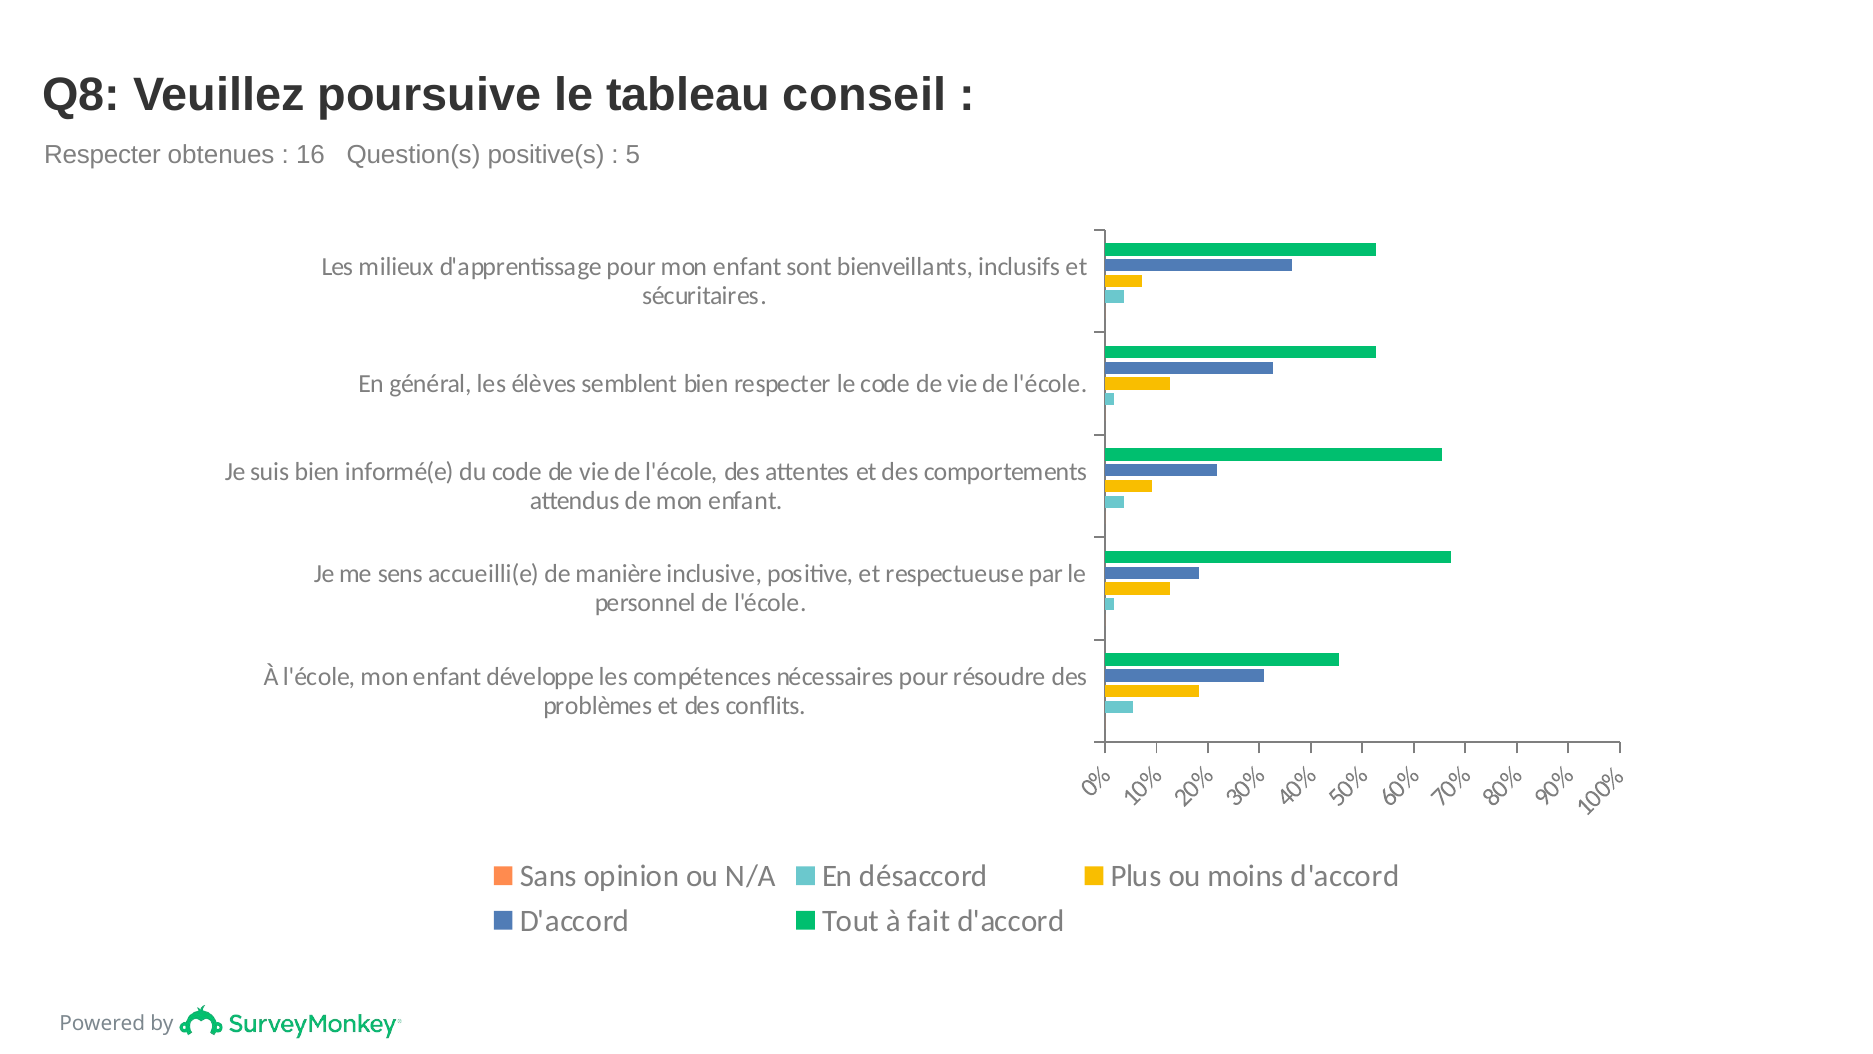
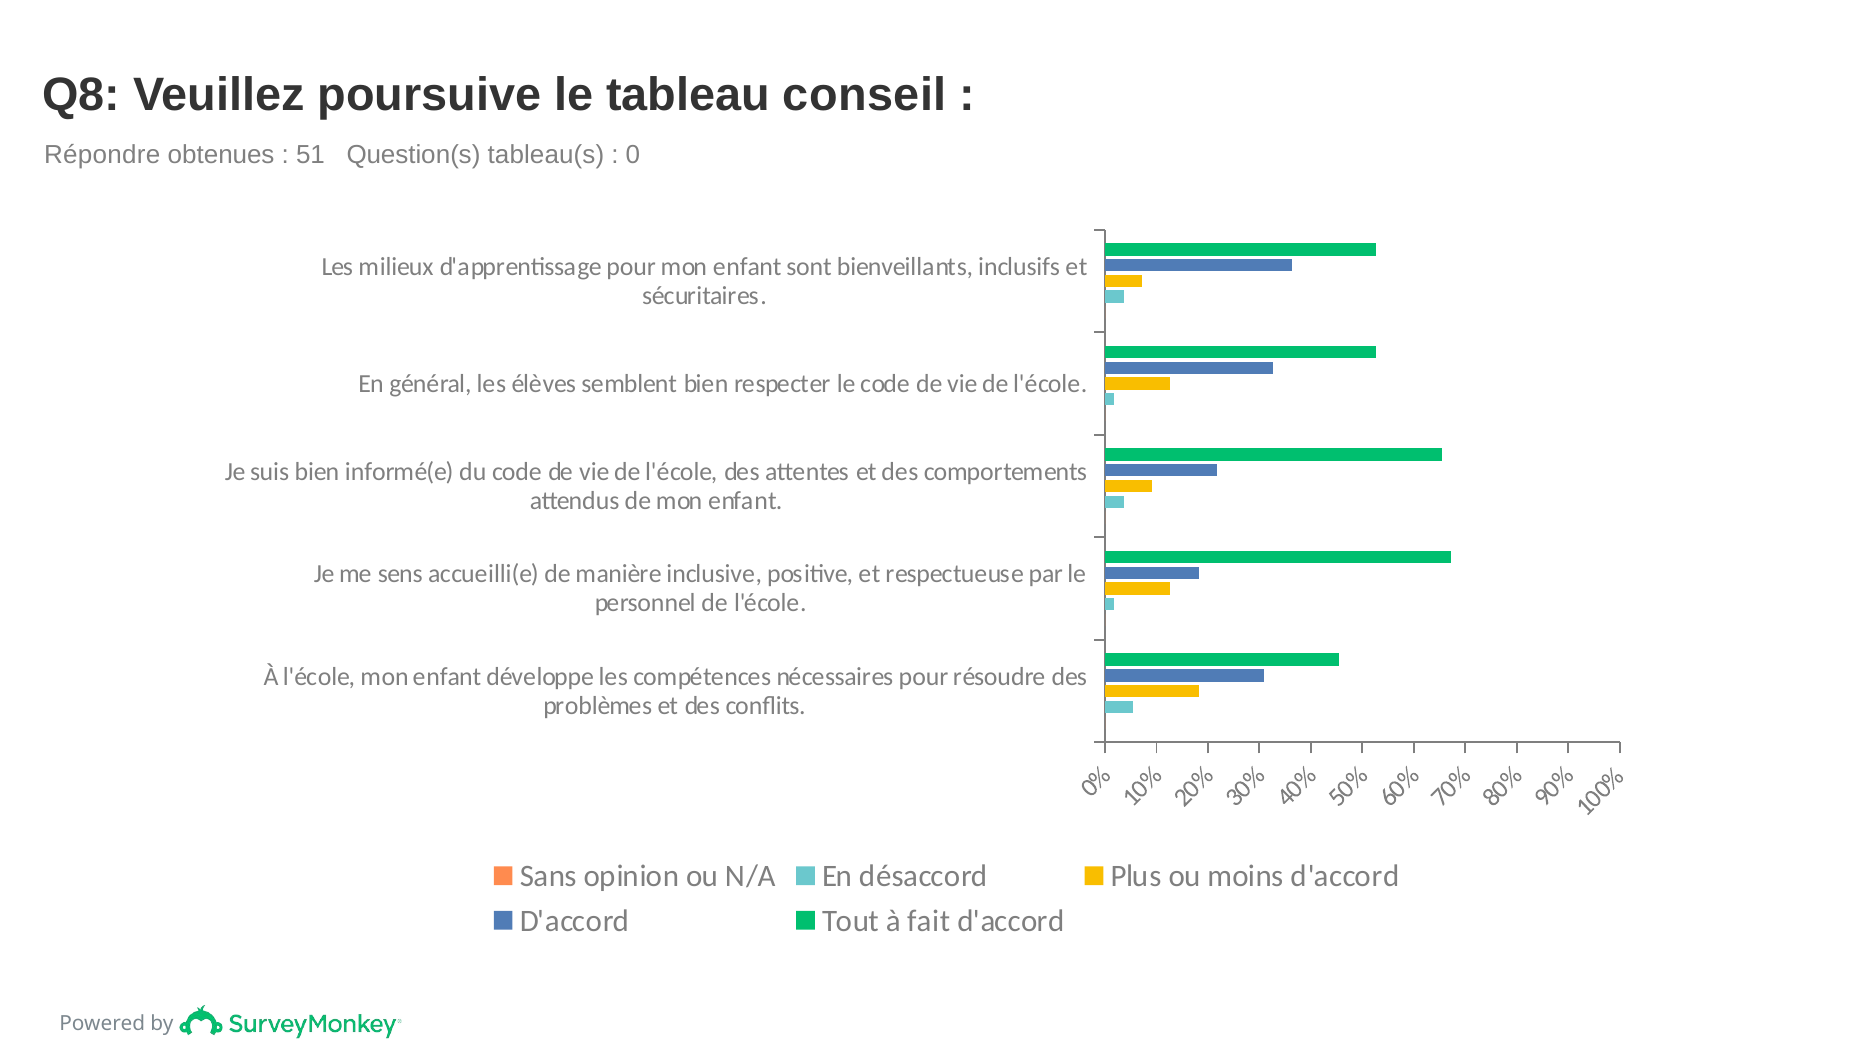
Respecter at (102, 155): Respecter -> Répondre
16: 16 -> 51
positive(s: positive(s -> tableau(s
5: 5 -> 0
